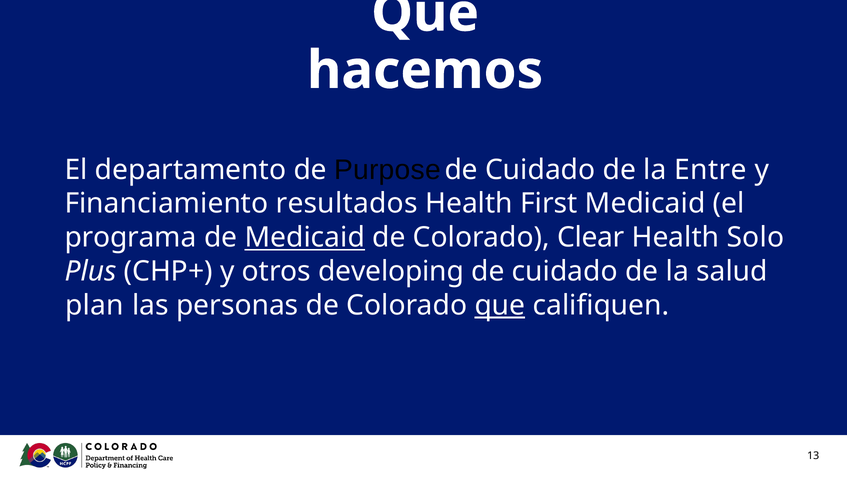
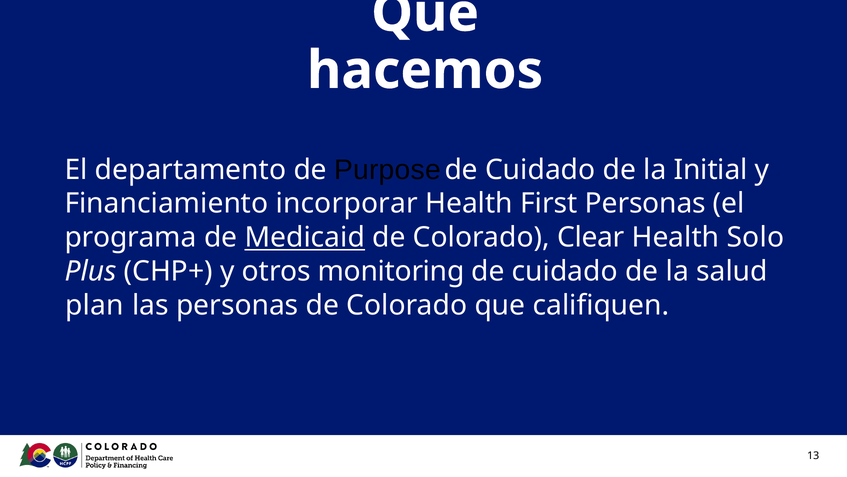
Entre: Entre -> Initial
resultados: resultados -> incorporar
First Medicaid: Medicaid -> Personas
developing: developing -> monitoring
que at (500, 305) underline: present -> none
